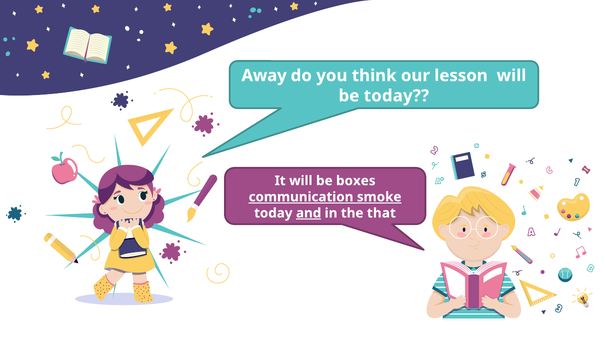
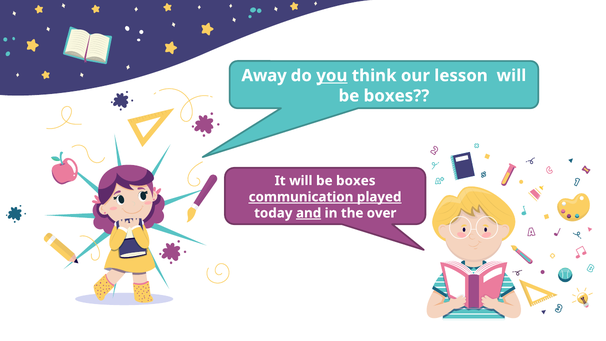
you underline: none -> present
today at (396, 96): today -> boxes
smoke: smoke -> played
that: that -> over
